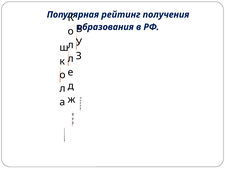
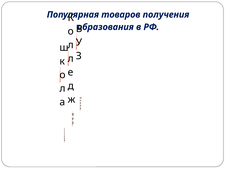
рейтинг: рейтинг -> товаров
